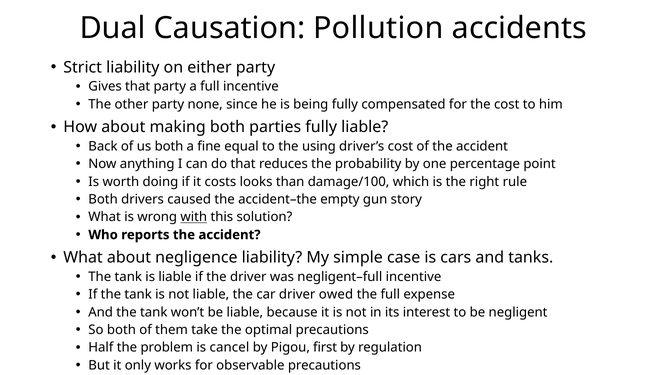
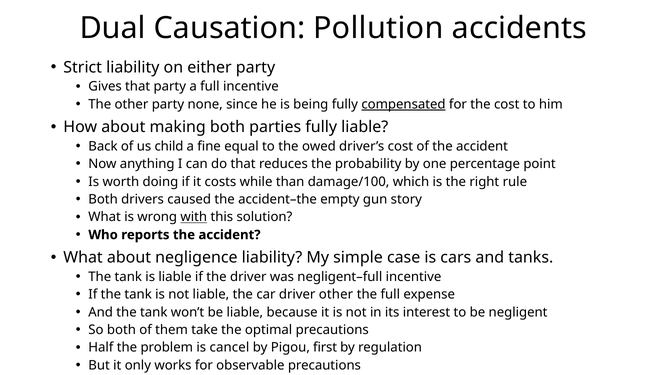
compensated underline: none -> present
us both: both -> child
using: using -> owed
looks: looks -> while
driver owed: owed -> other
